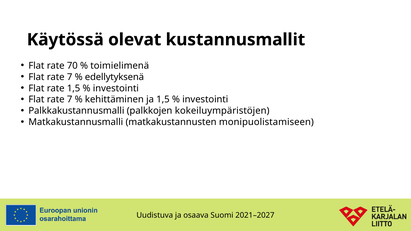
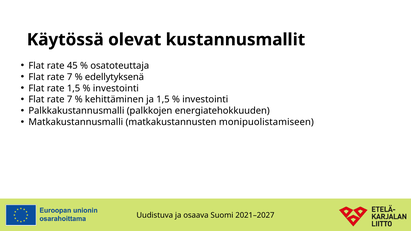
70: 70 -> 45
toimielimenä: toimielimenä -> osatoteuttaja
kokeiluympäristöjen: kokeiluympäristöjen -> energiatehokkuuden
